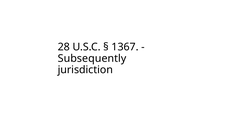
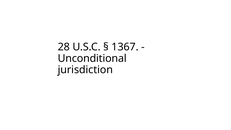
Subsequently: Subsequently -> Unconditional
